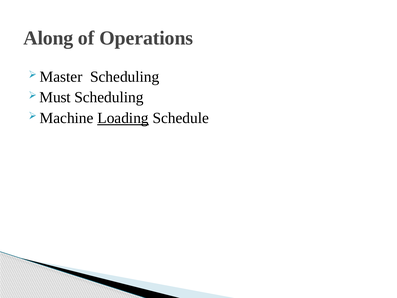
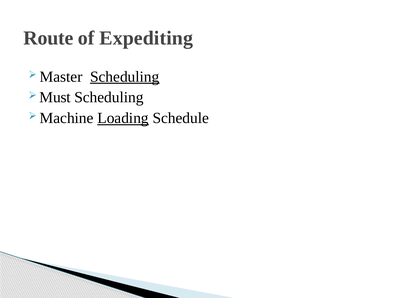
Along: Along -> Route
Operations: Operations -> Expediting
Scheduling at (125, 77) underline: none -> present
